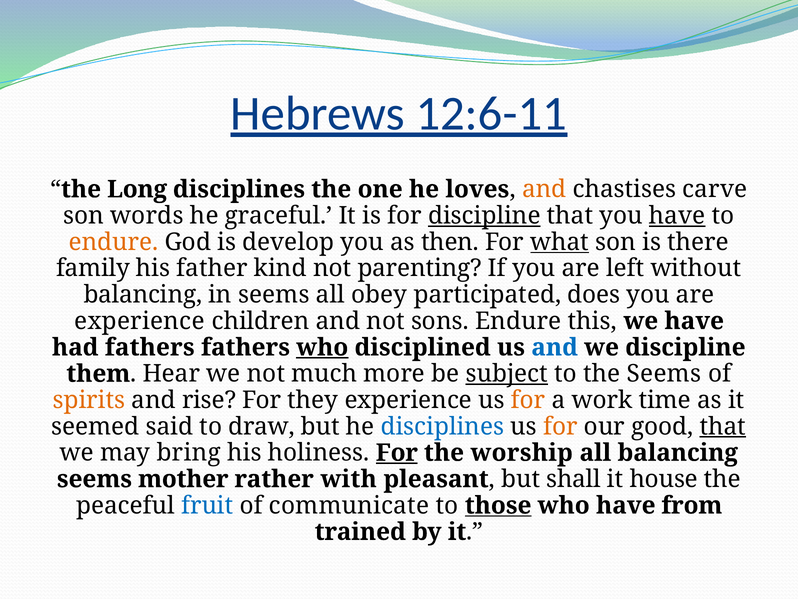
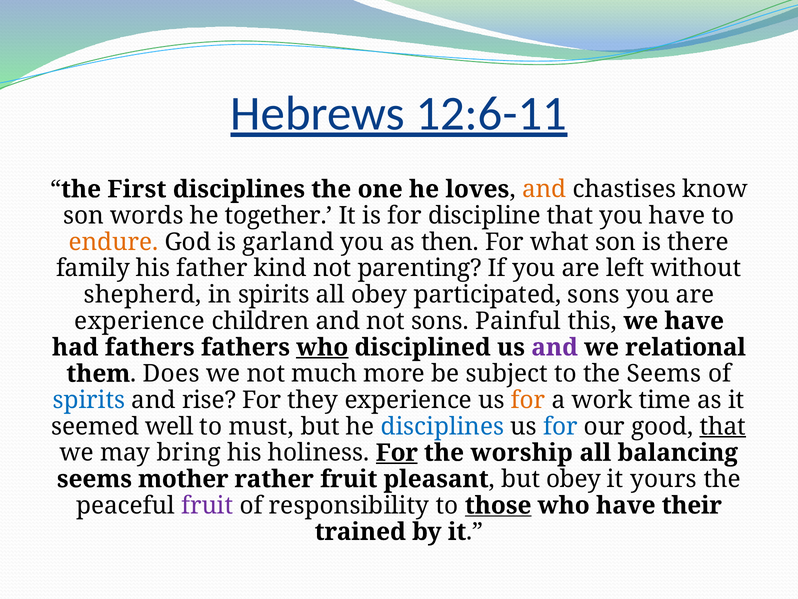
Long: Long -> First
carve: carve -> know
graceful: graceful -> together
discipline at (484, 215) underline: present -> none
have at (677, 215) underline: present -> none
develop: develop -> garland
what underline: present -> none
balancing at (143, 294): balancing -> shepherd
in seems: seems -> spirits
participated does: does -> sons
sons Endure: Endure -> Painful
and at (555, 347) colour: blue -> purple
we discipline: discipline -> relational
Hear: Hear -> Does
subject underline: present -> none
spirits at (89, 400) colour: orange -> blue
said: said -> well
draw: draw -> must
for at (560, 426) colour: orange -> blue
rather with: with -> fruit
but shall: shall -> obey
house: house -> yours
fruit at (207, 505) colour: blue -> purple
communicate: communicate -> responsibility
from: from -> their
